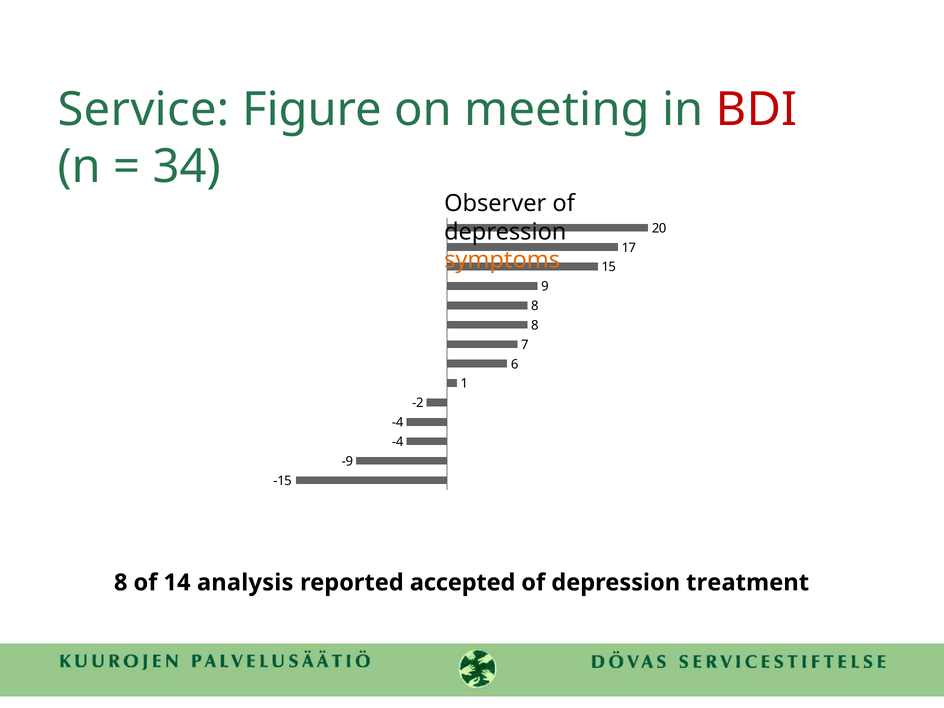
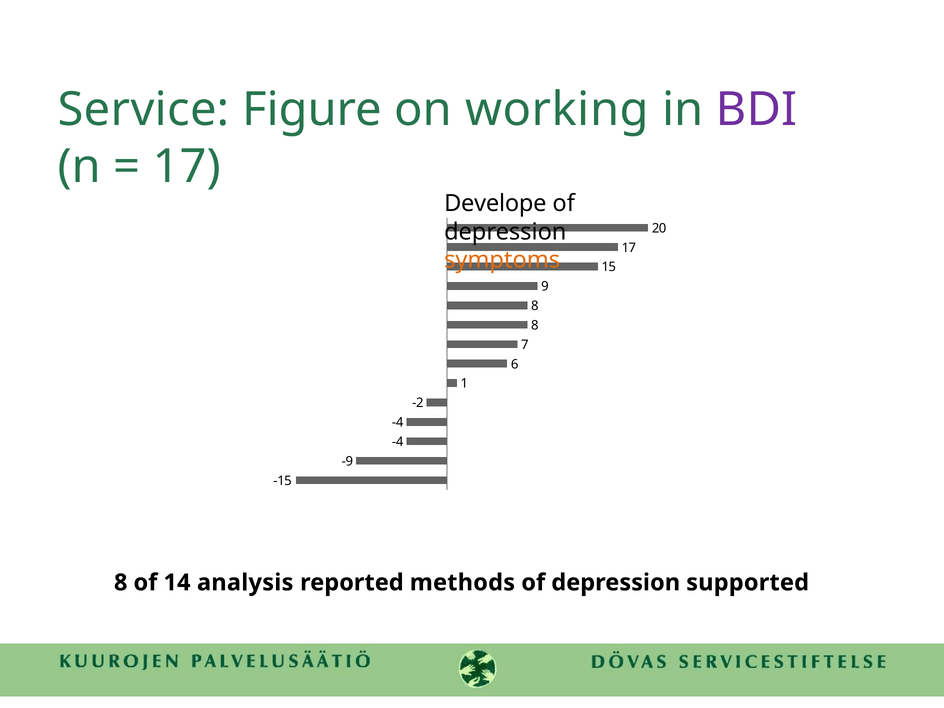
meeting: meeting -> working
BDI colour: red -> purple
34 at (187, 166): 34 -> 17
Observer: Observer -> Develope
accepted: accepted -> methods
treatment: treatment -> supported
